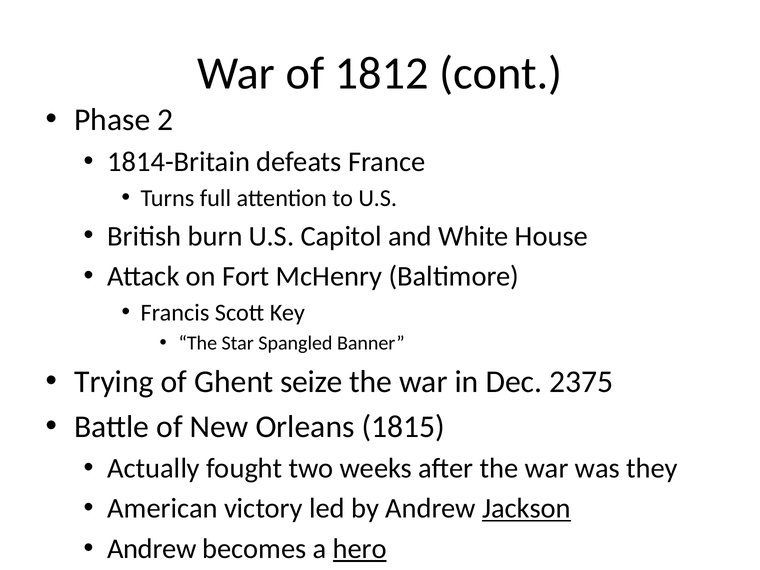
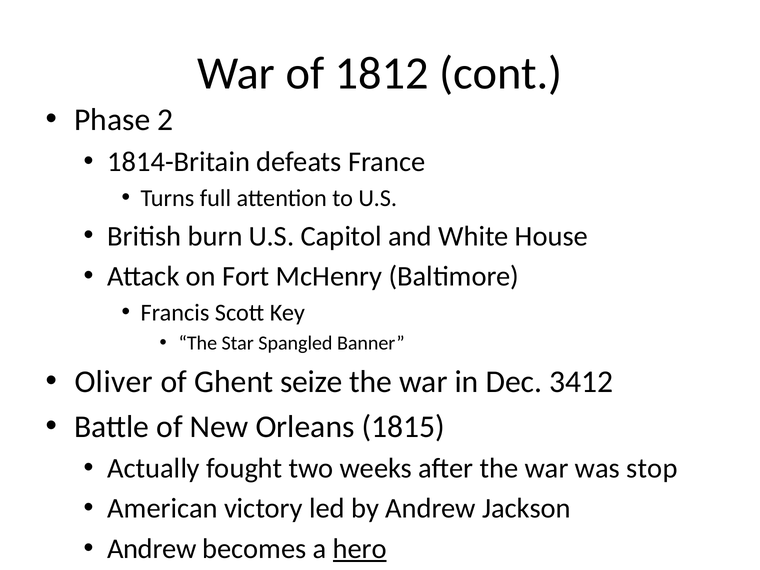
Trying: Trying -> Oliver
2375: 2375 -> 3412
they: they -> stop
Jackson underline: present -> none
